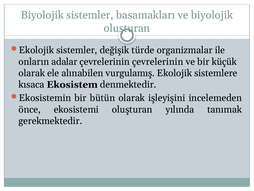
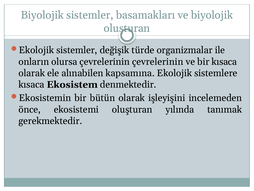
adalar: adalar -> olursa
bir küçük: küçük -> kısaca
vurgulamış: vurgulamış -> kapsamına
